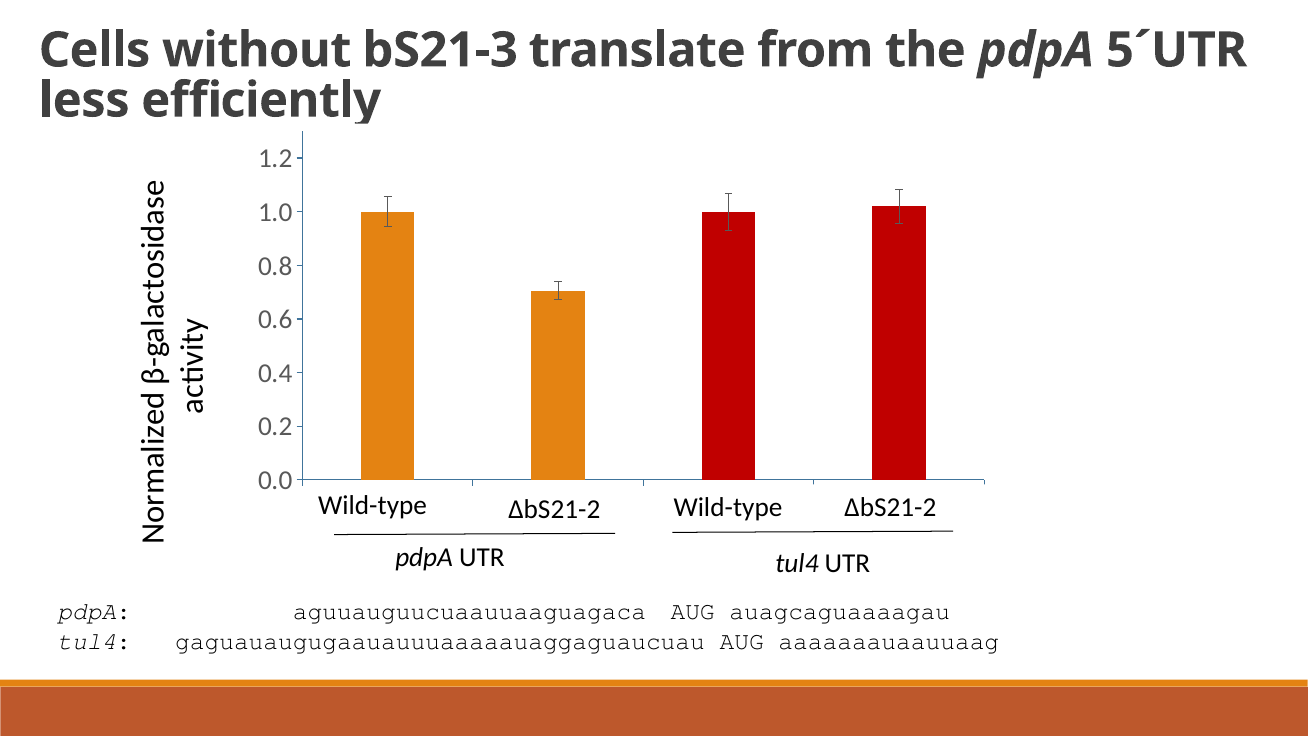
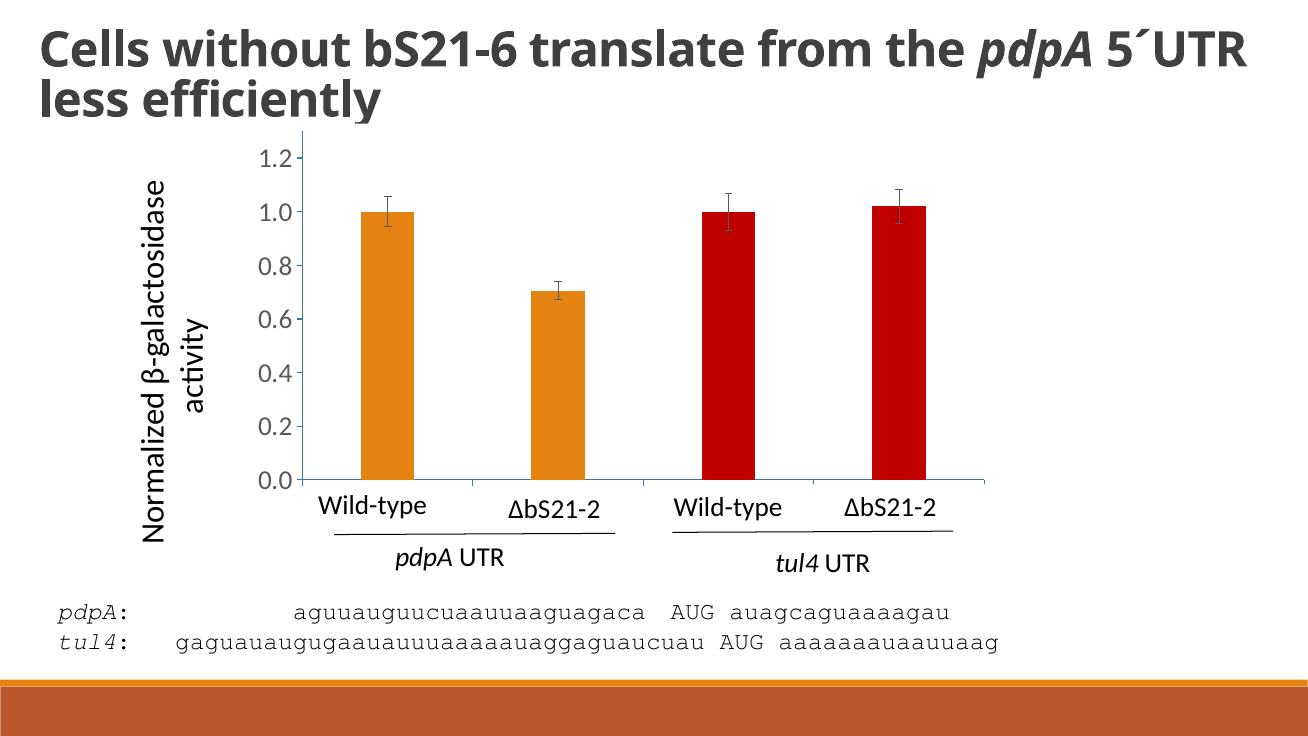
bS21-3: bS21-3 -> bS21-6
